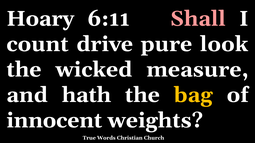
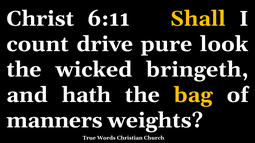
Hoary: Hoary -> Christ
Shall colour: pink -> yellow
measure: measure -> bringeth
innocent: innocent -> manners
